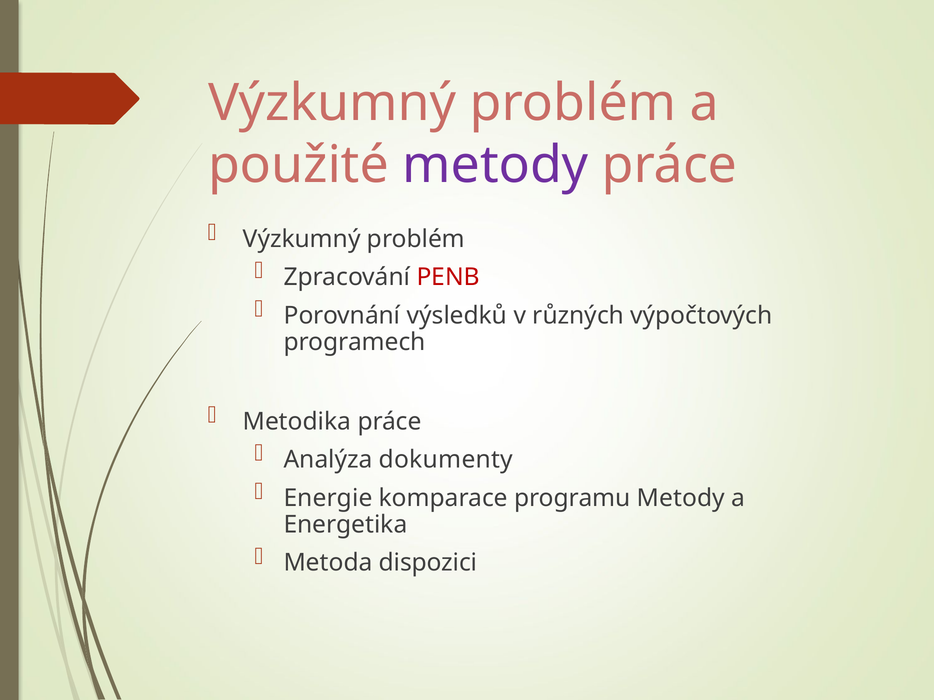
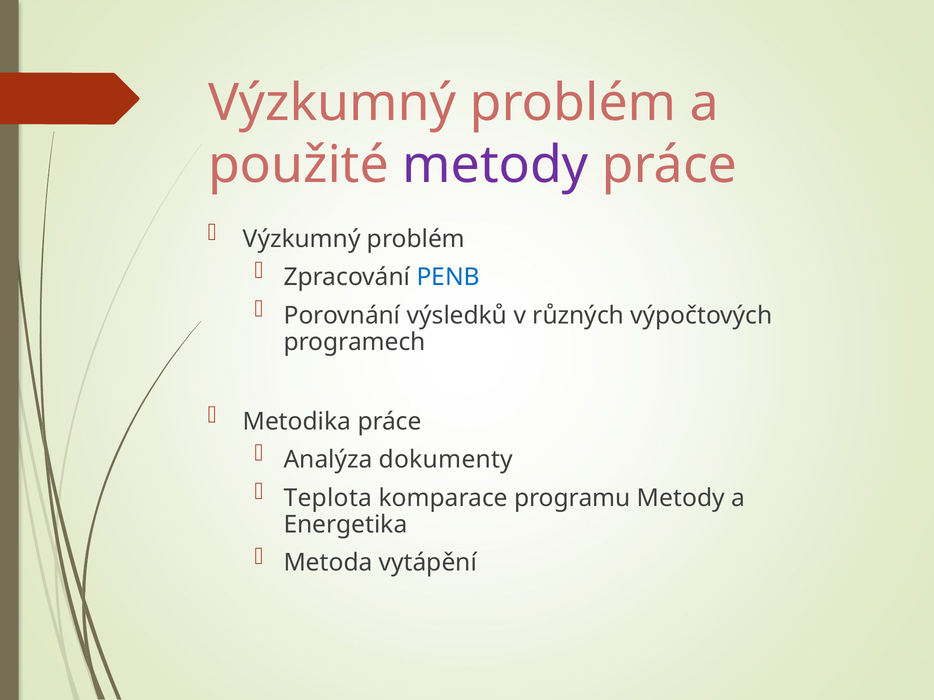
PENB colour: red -> blue
Energie: Energie -> Teplota
dispozici: dispozici -> vytápění
